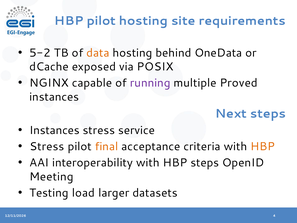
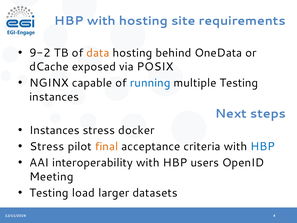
HBP pilot: pilot -> with
5-2: 5-2 -> 9-2
running colour: purple -> blue
multiple Proved: Proved -> Testing
service: service -> docker
HBP at (263, 146) colour: orange -> blue
HBP steps: steps -> users
